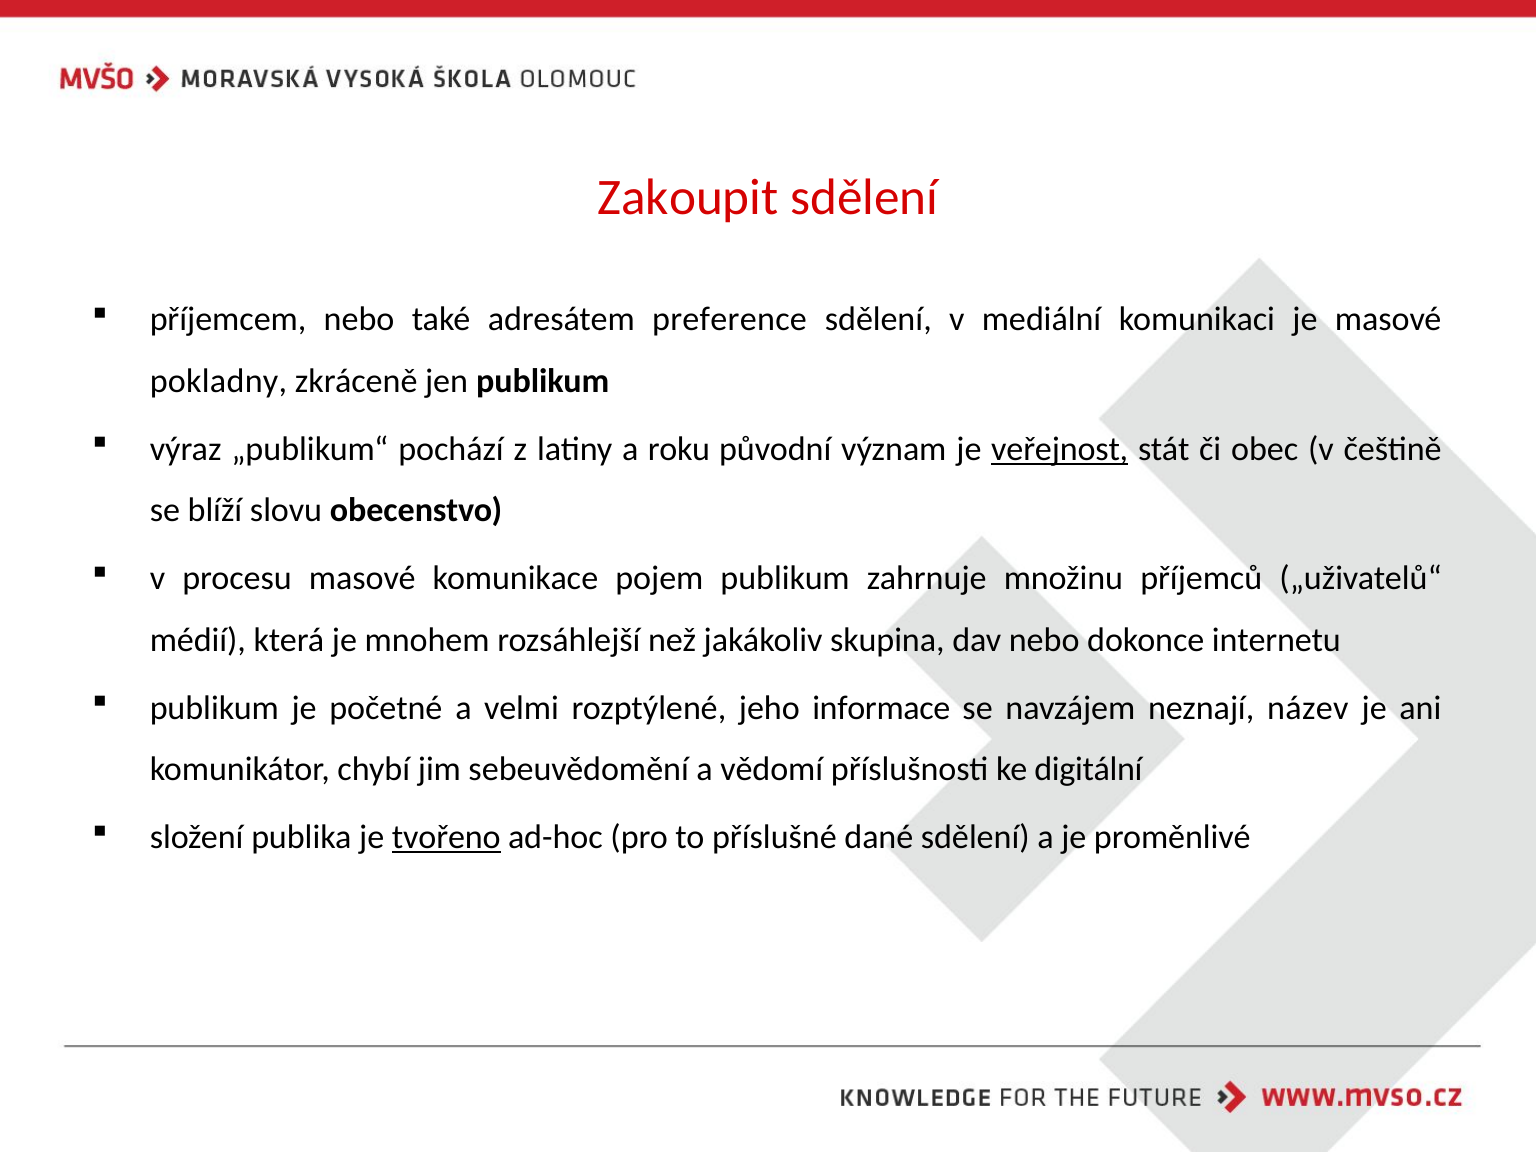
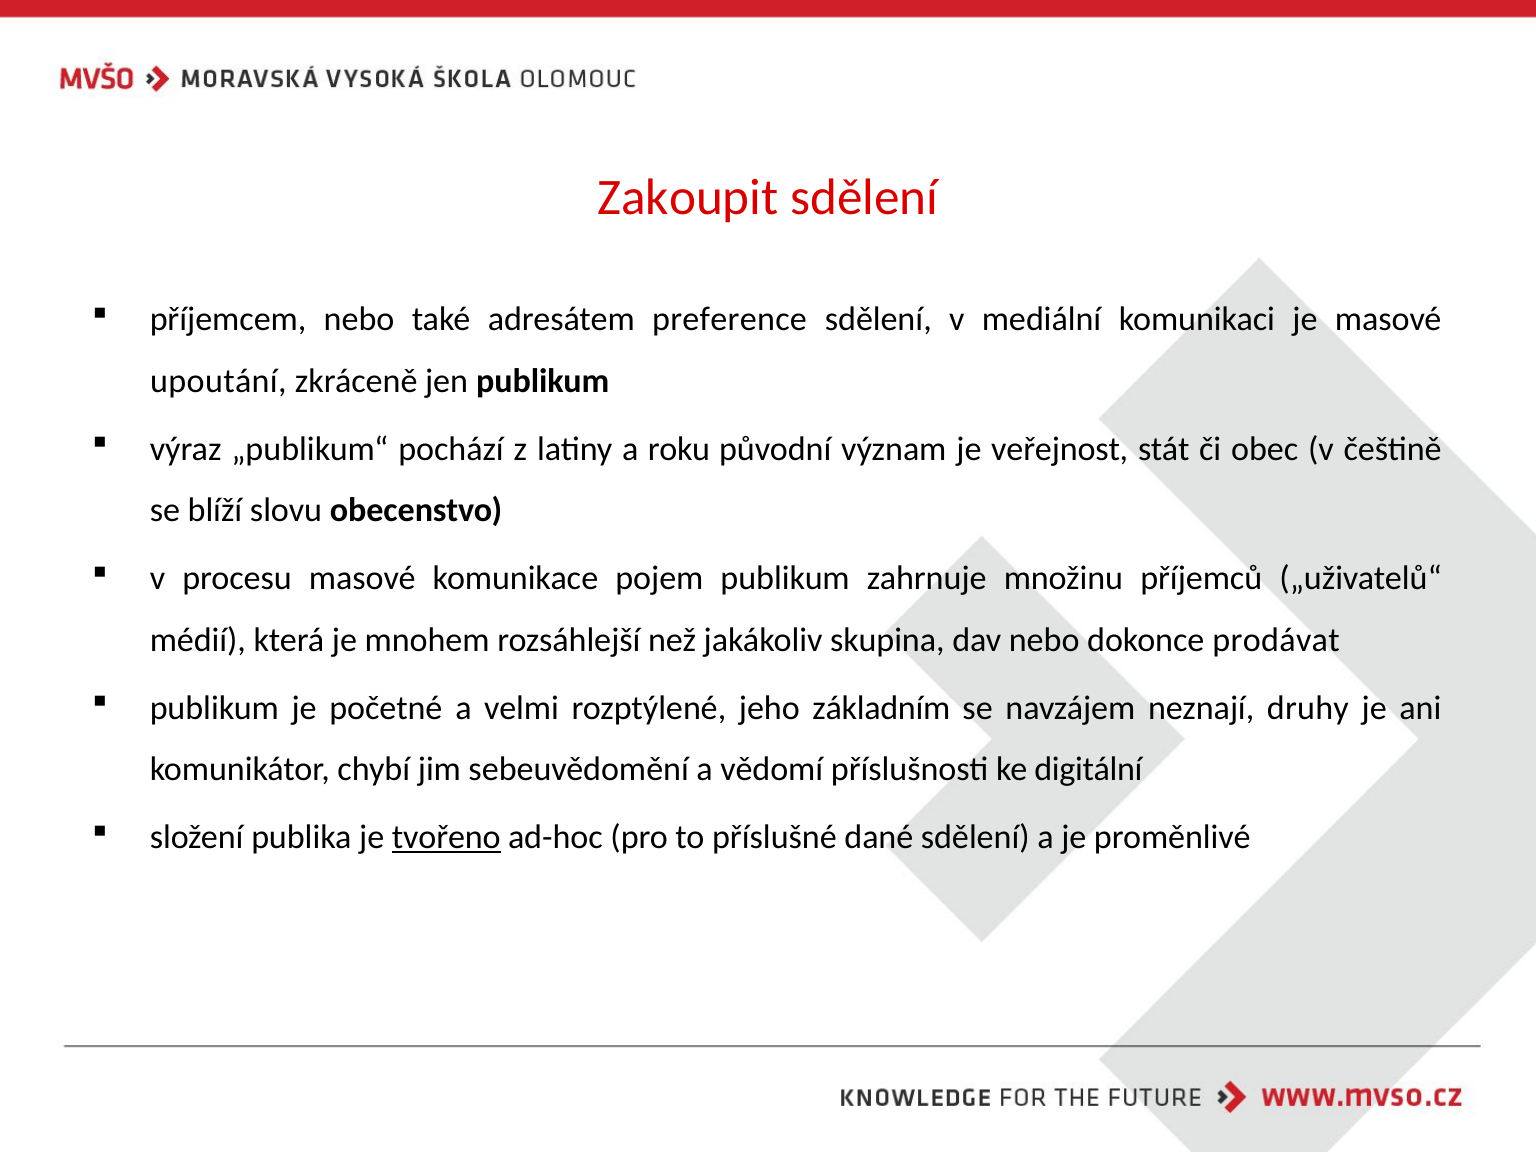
pokladny: pokladny -> upoutání
veřejnost underline: present -> none
internetu: internetu -> prodávat
informace: informace -> základním
název: název -> druhy
